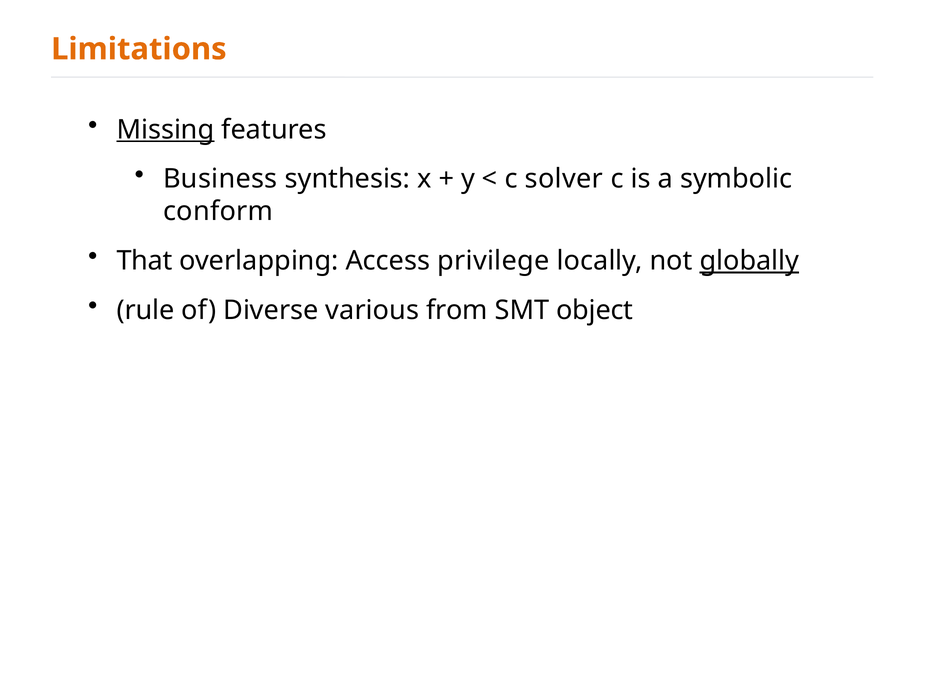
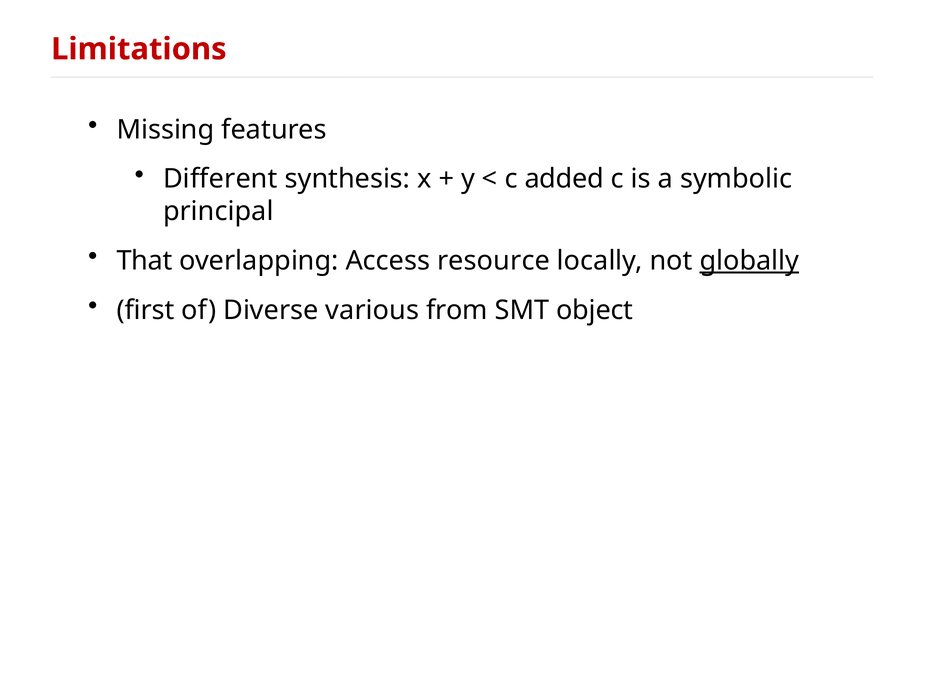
Limitations colour: orange -> red
Missing underline: present -> none
Business: Business -> Different
solver: solver -> added
conform: conform -> principal
privilege: privilege -> resource
rule: rule -> first
